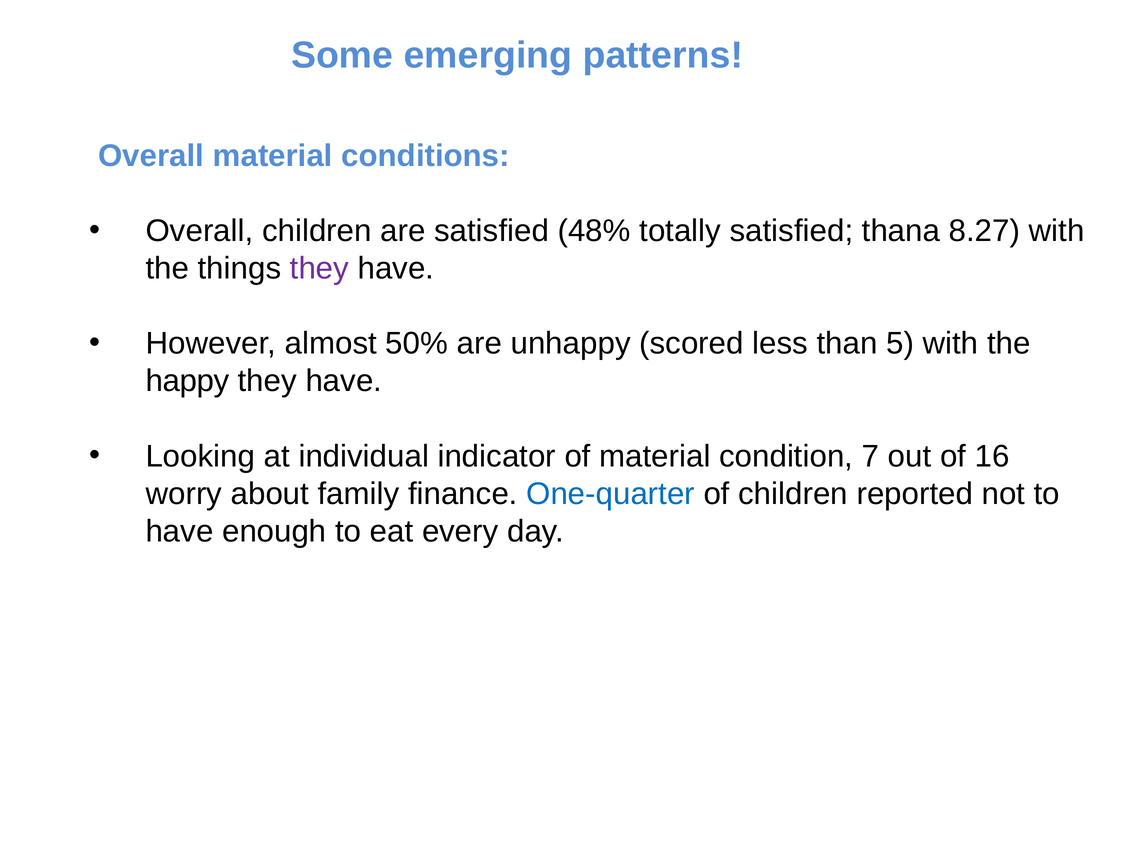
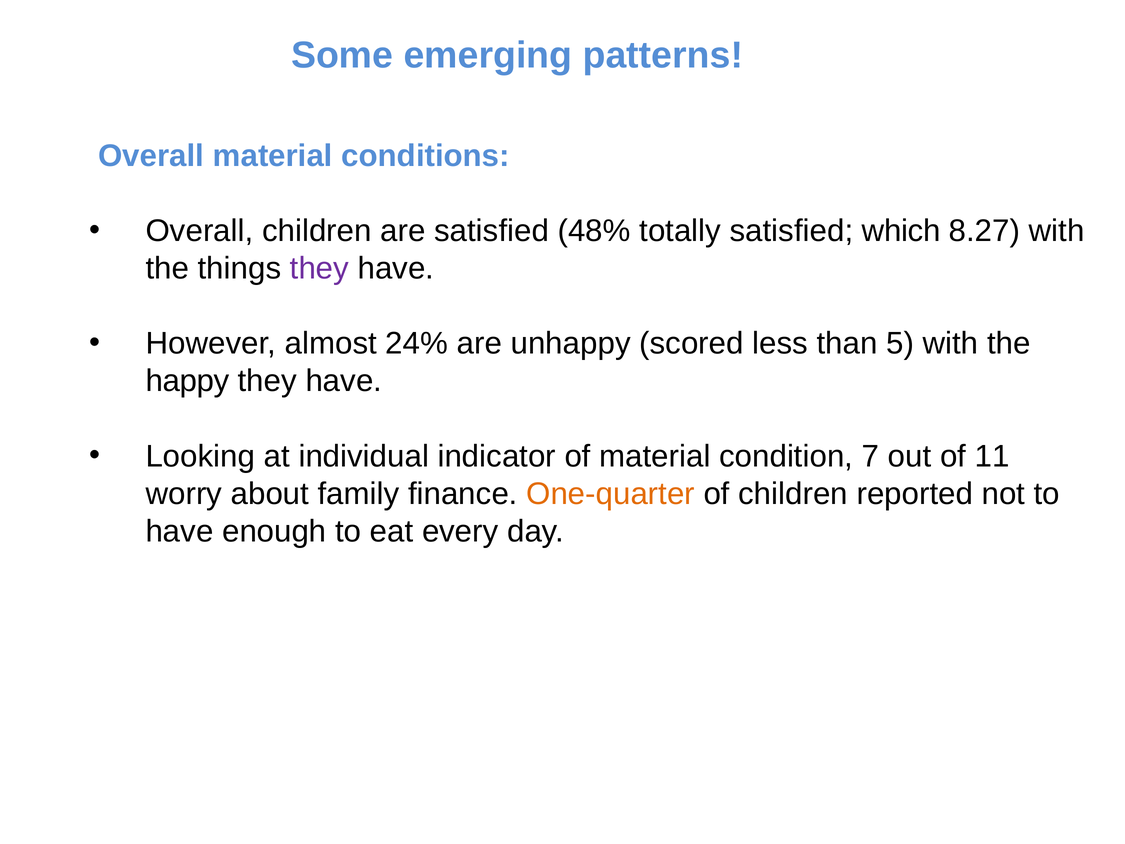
thana: thana -> which
50%: 50% -> 24%
16: 16 -> 11
One-quarter colour: blue -> orange
